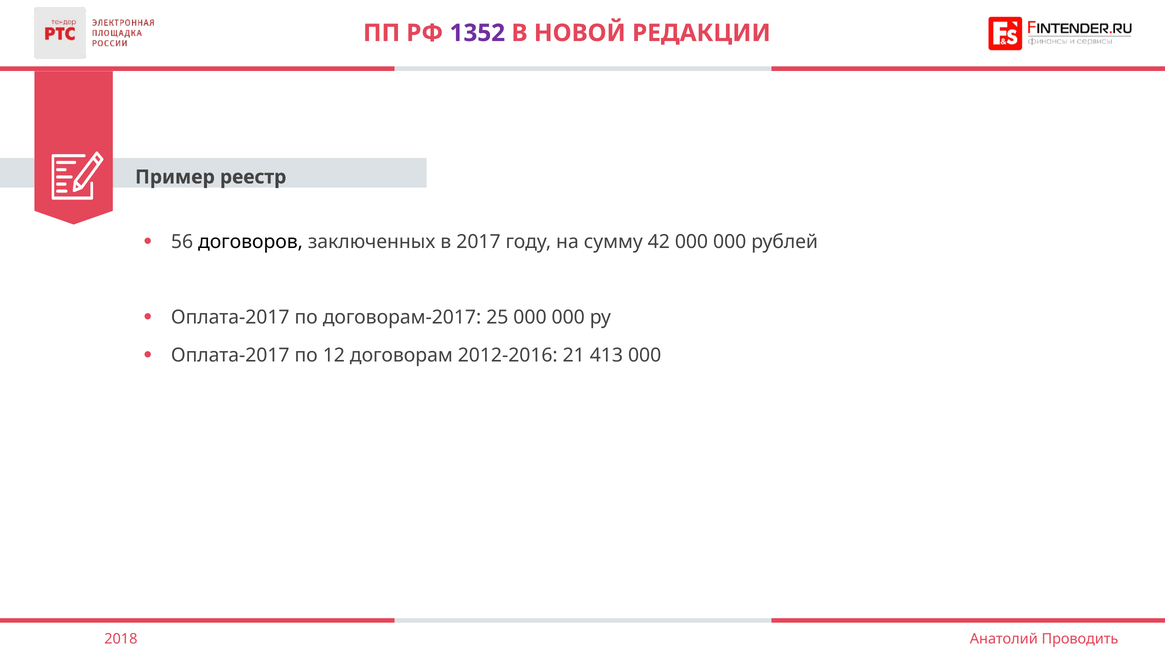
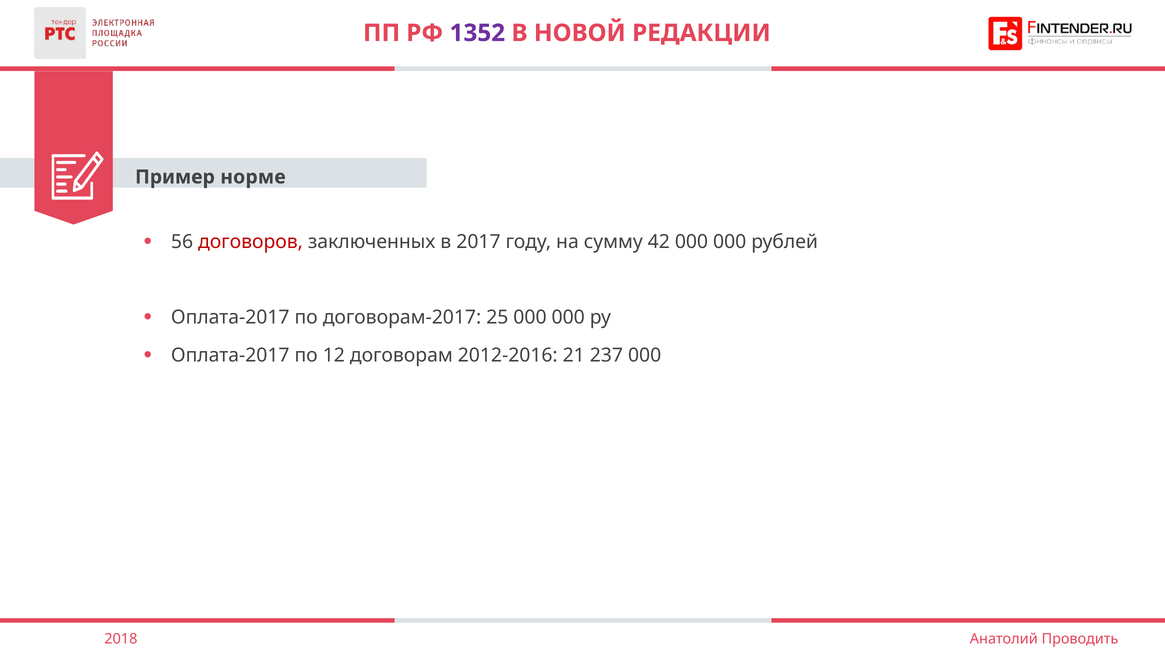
реестр: реестр -> норме
договоров colour: black -> red
413: 413 -> 237
